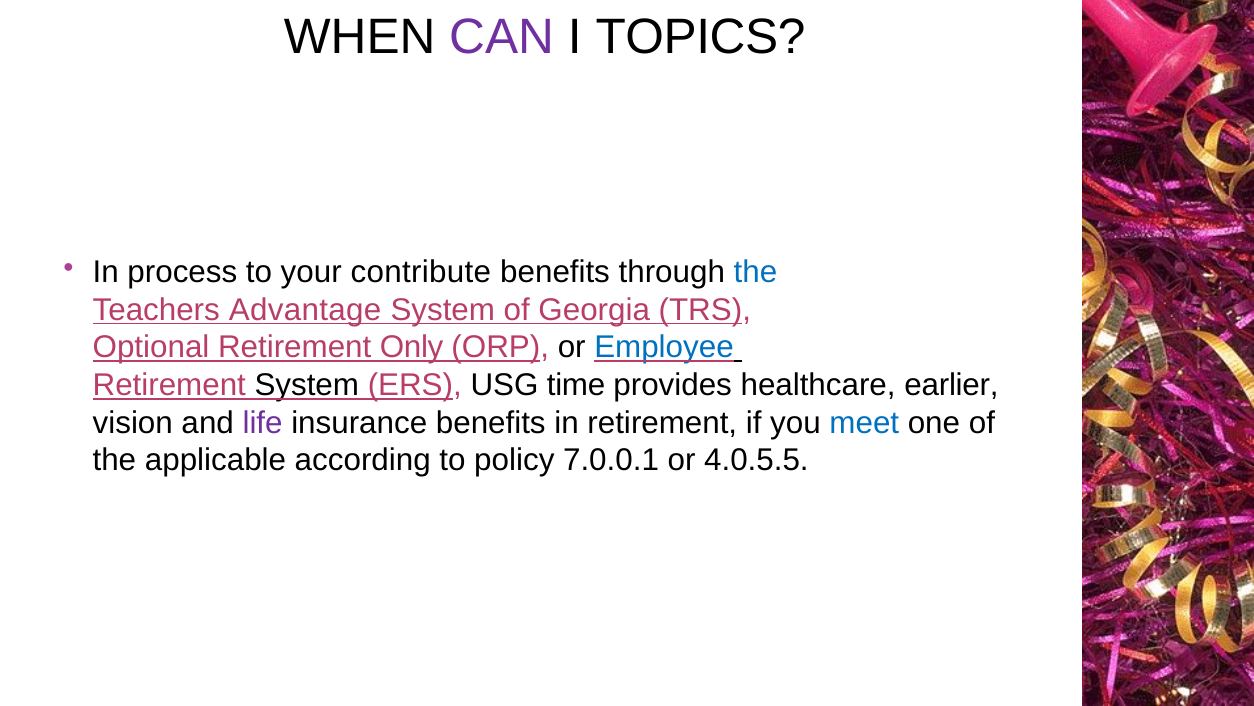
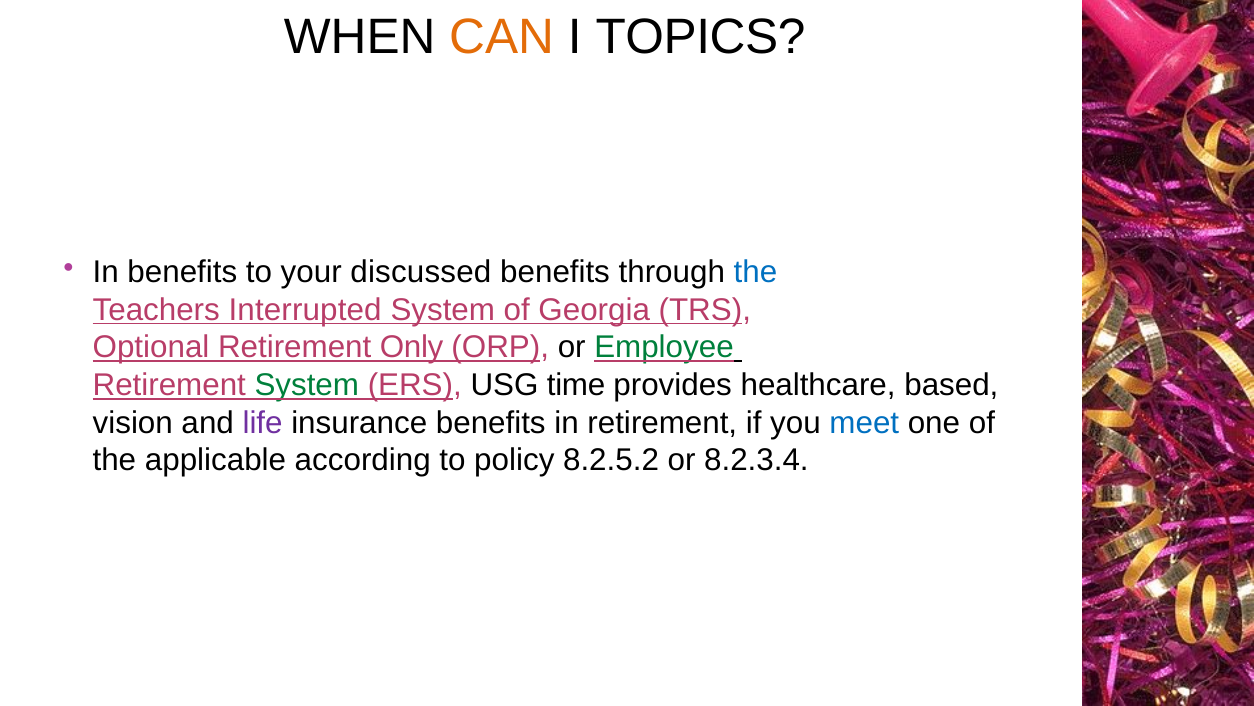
CAN colour: purple -> orange
In process: process -> benefits
contribute: contribute -> discussed
Advantage: Advantage -> Interrupted
Employee colour: blue -> green
System at (307, 385) colour: black -> green
earlier: earlier -> based
7.0.0.1: 7.0.0.1 -> 8.2.5.2
4.0.5.5: 4.0.5.5 -> 8.2.3.4
